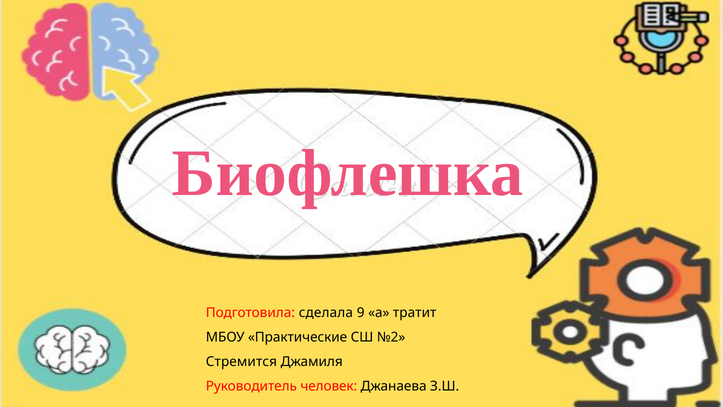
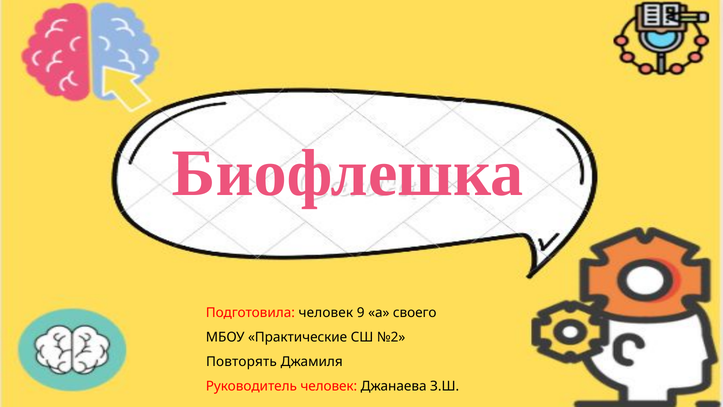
Подготовила сделала: сделала -> человек
тратит: тратит -> своего
Стремится: Стремится -> Повторять
